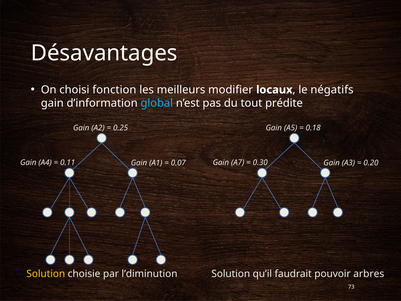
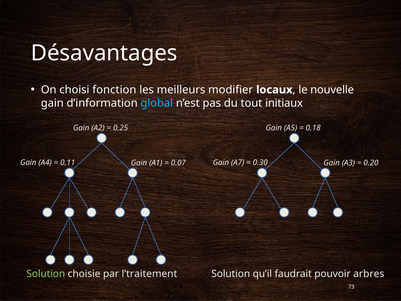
négatifs: négatifs -> nouvelle
prédite: prédite -> initiaux
Solution at (46, 274) colour: yellow -> light green
l’diminution: l’diminution -> l’traitement
